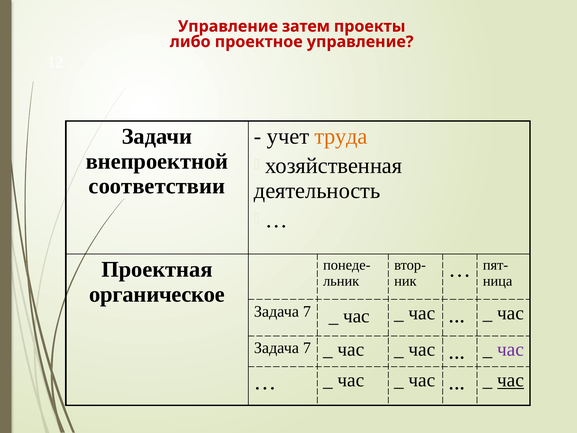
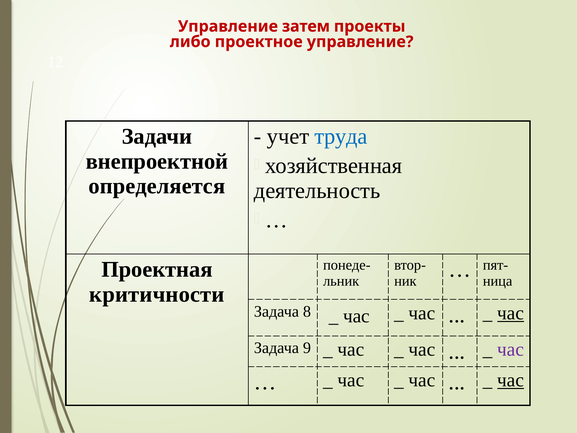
труда colour: orange -> blue
соответствии: соответствии -> определяется
органическое: органическое -> критичности
7 at (307, 311): 7 -> 8
час at (511, 313) underline: none -> present
7 at (307, 348): 7 -> 9
